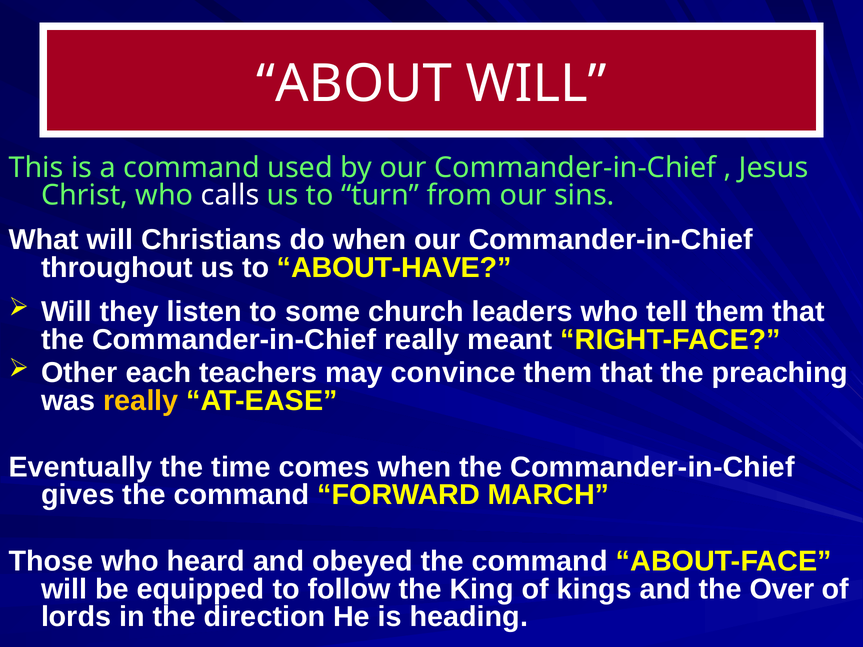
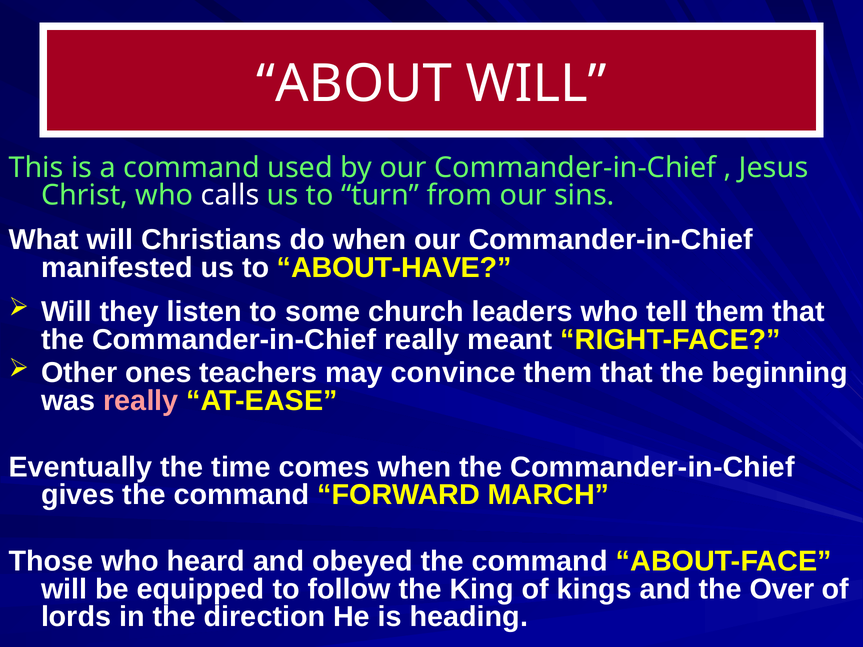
throughout: throughout -> manifested
each: each -> ones
preaching: preaching -> beginning
really at (141, 401) colour: yellow -> pink
